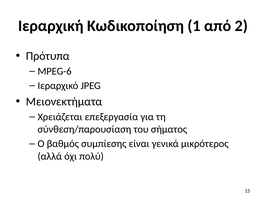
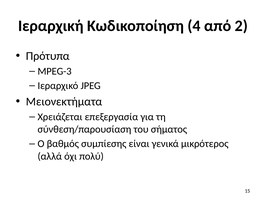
1: 1 -> 4
MPEG-6: MPEG-6 -> MPEG-3
